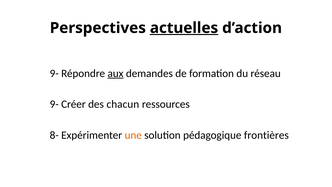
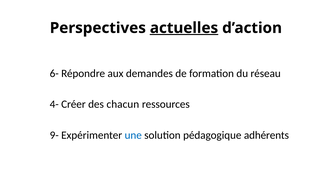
9- at (54, 73): 9- -> 6-
aux underline: present -> none
9- at (54, 104): 9- -> 4-
8-: 8- -> 9-
une colour: orange -> blue
frontières: frontières -> adhérents
